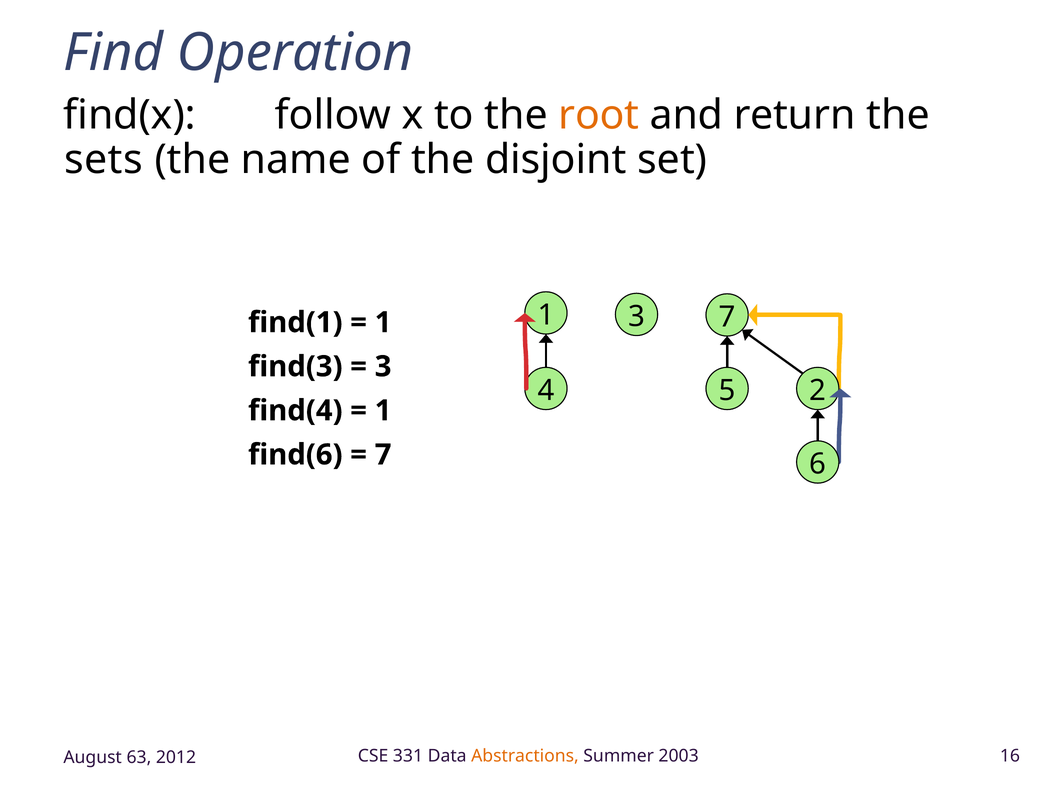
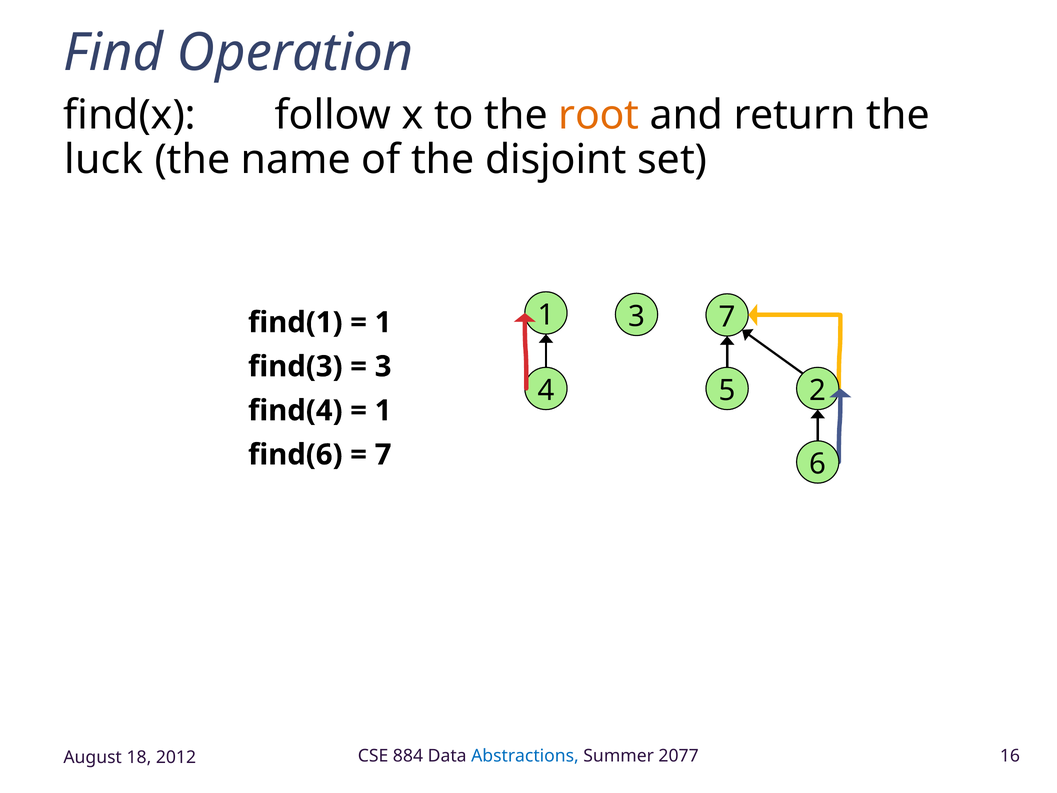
sets: sets -> luck
331: 331 -> 884
Abstractions colour: orange -> blue
2003: 2003 -> 2077
63: 63 -> 18
